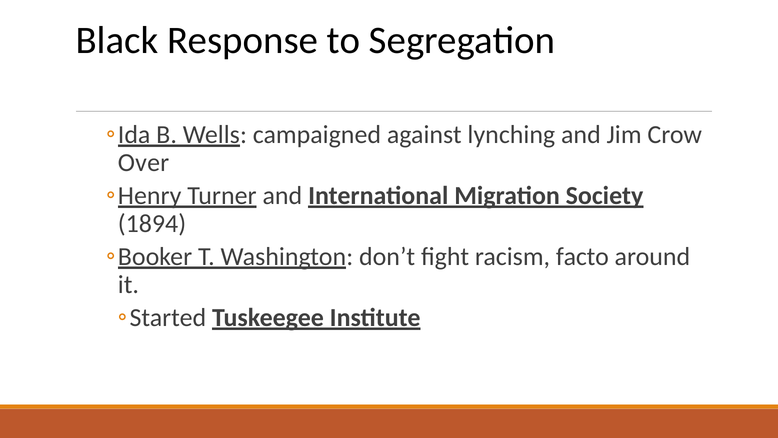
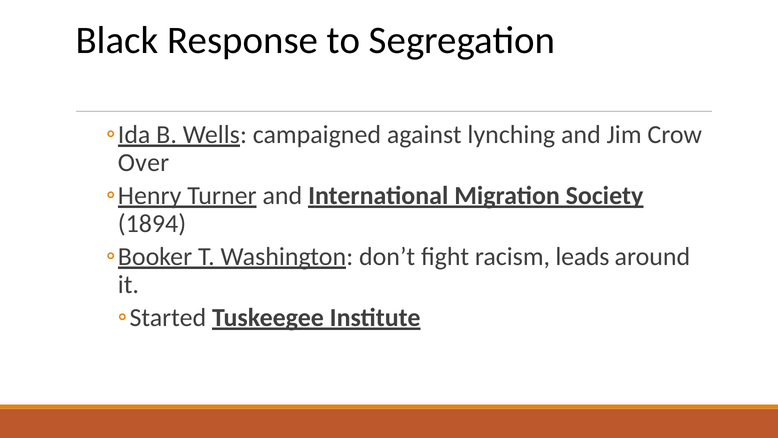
facto: facto -> leads
